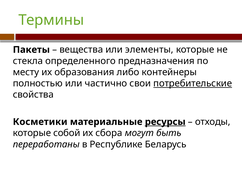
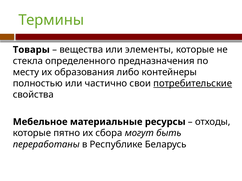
Пакеты: Пакеты -> Товары
Косметики: Косметики -> Мебельное
ресурсы underline: present -> none
собой: собой -> пятно
